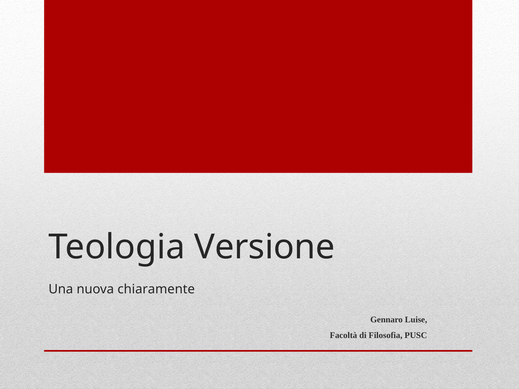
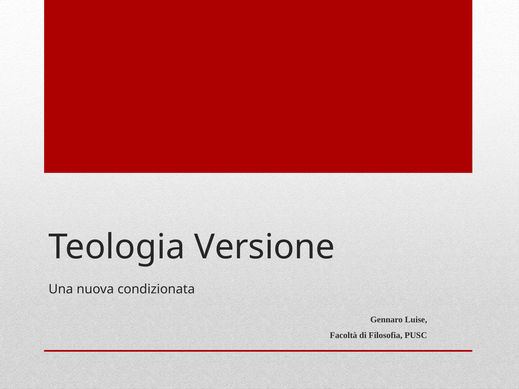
chiaramente: chiaramente -> condizionata
